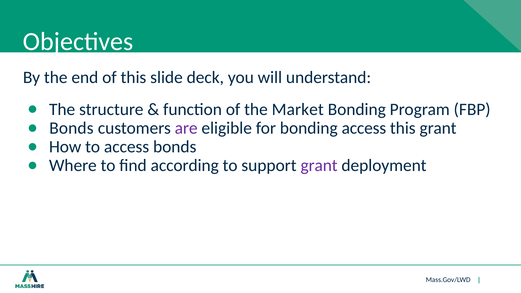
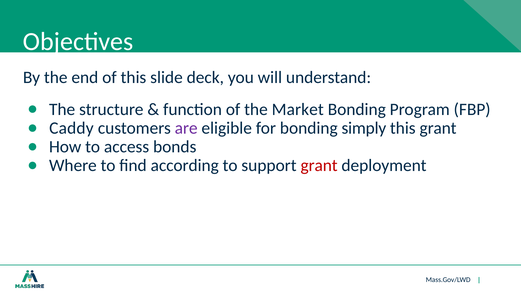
Bonds at (71, 128): Bonds -> Caddy
bonding access: access -> simply
grant at (319, 166) colour: purple -> red
